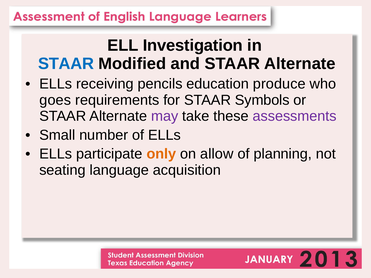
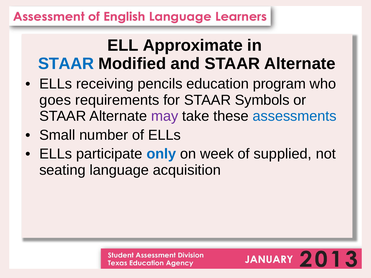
Investigation: Investigation -> Approximate
produce: produce -> program
assessments colour: purple -> blue
only colour: orange -> blue
allow: allow -> week
planning: planning -> supplied
